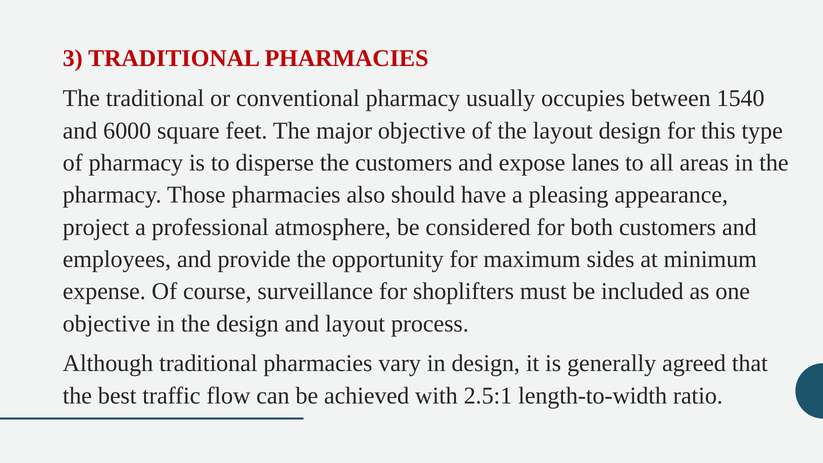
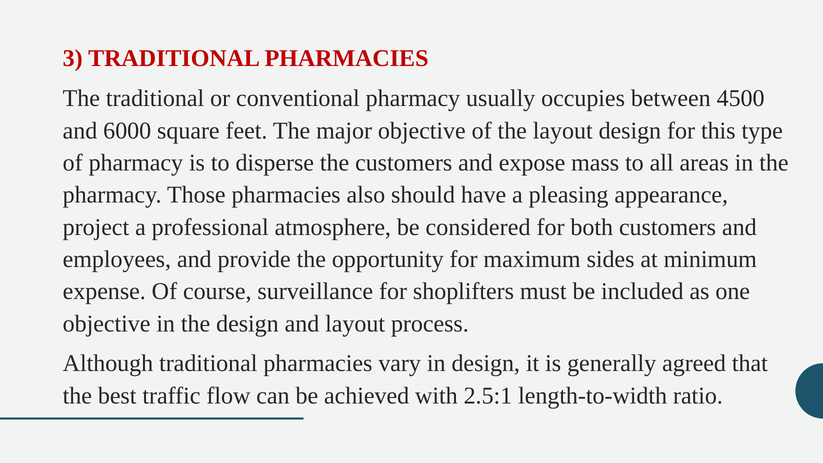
1540: 1540 -> 4500
lanes: lanes -> mass
